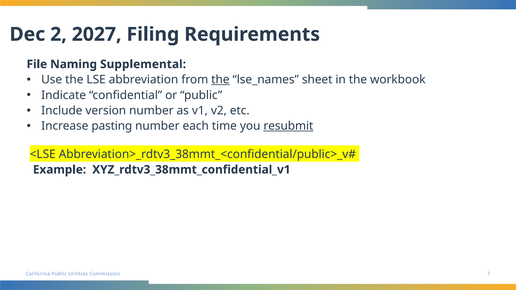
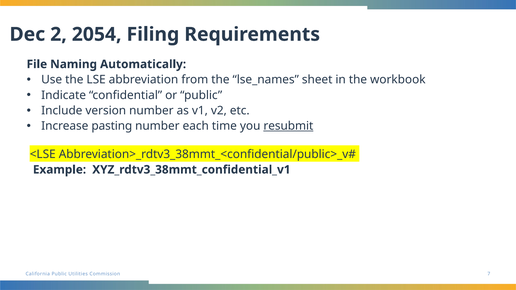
2027: 2027 -> 2054
Supplemental: Supplemental -> Automatically
the at (220, 80) underline: present -> none
